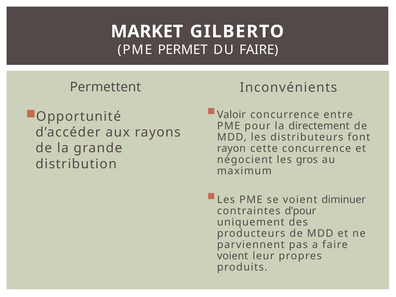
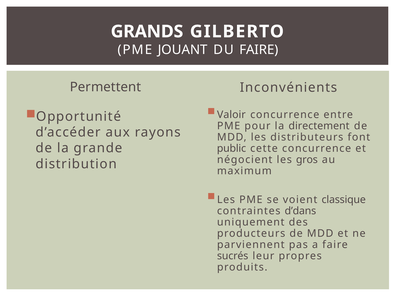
MARKET: MARKET -> GRANDS
PERMET: PERMET -> JOUANT
rayon: rayon -> public
diminuer: diminuer -> classique
d’pour: d’pour -> d’dans
voient at (233, 256): voient -> sucrés
